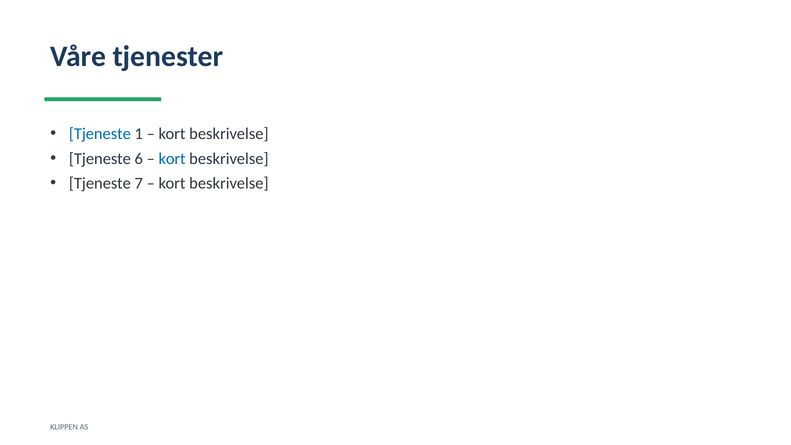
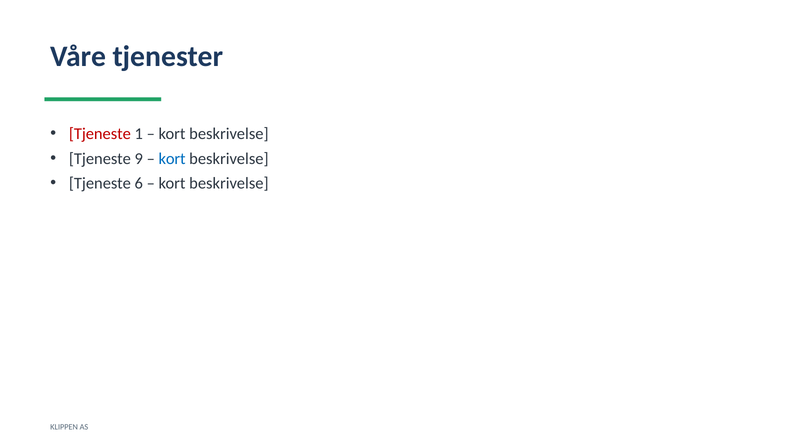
Tjeneste at (100, 134) colour: blue -> red
6: 6 -> 9
7: 7 -> 6
